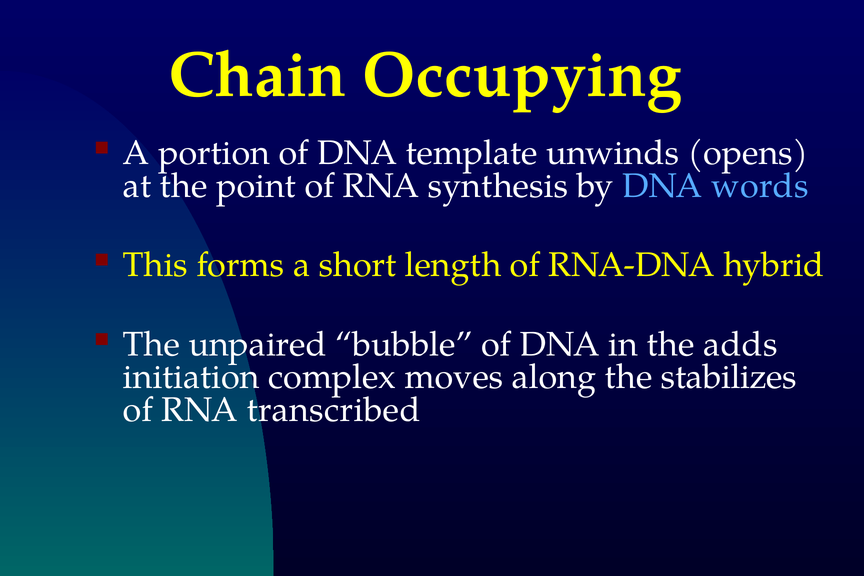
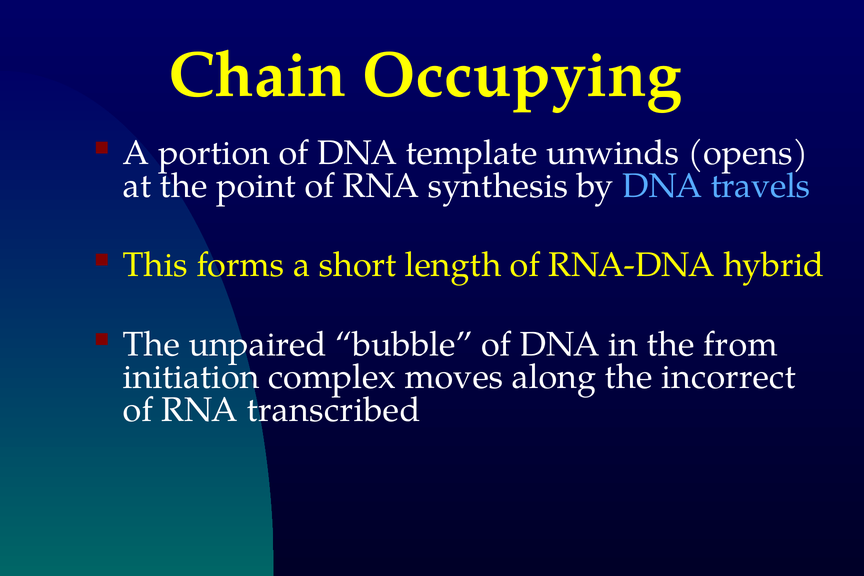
words: words -> travels
adds: adds -> from
stabilizes: stabilizes -> incorrect
